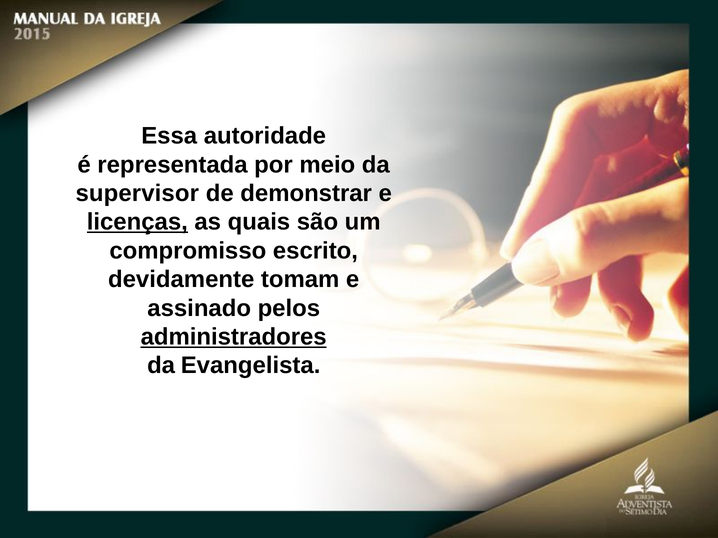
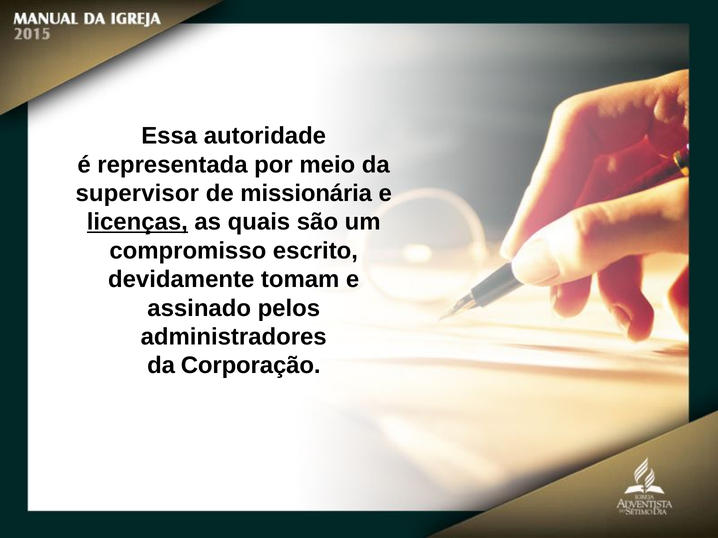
demonstrar: demonstrar -> missionária
administradores underline: present -> none
Evangelista: Evangelista -> Corporação
